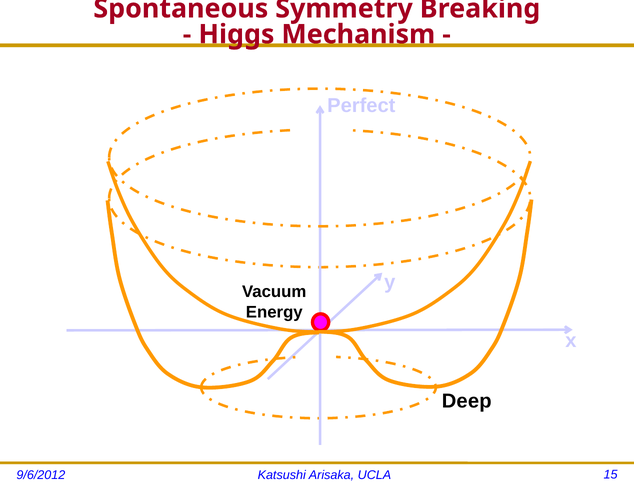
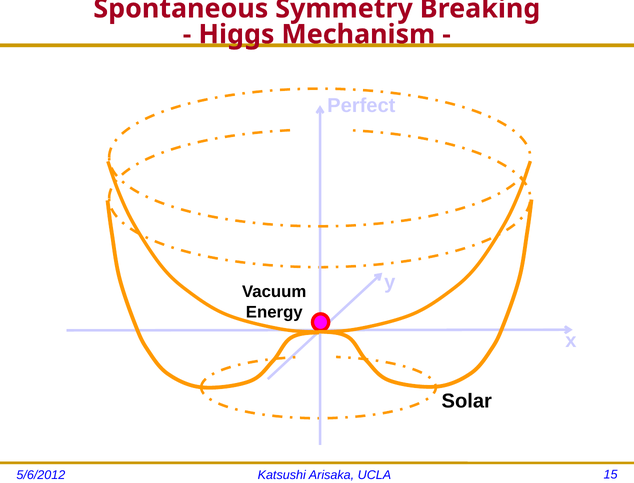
Deep: Deep -> Solar
9/6/2012: 9/6/2012 -> 5/6/2012
